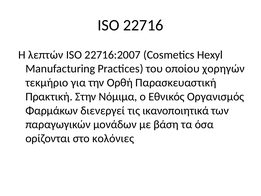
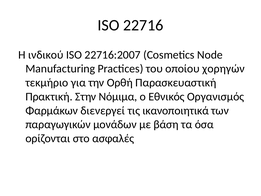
λεπτών: λεπτών -> ινδικού
Hexyl: Hexyl -> Node
κολόνιες: κολόνιες -> ασφαλές
